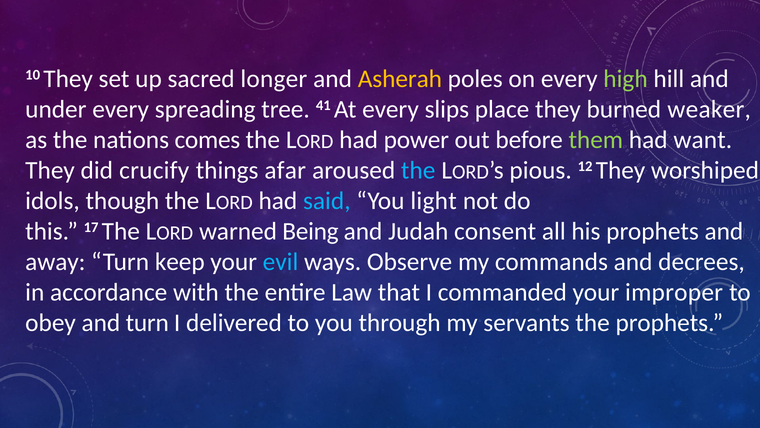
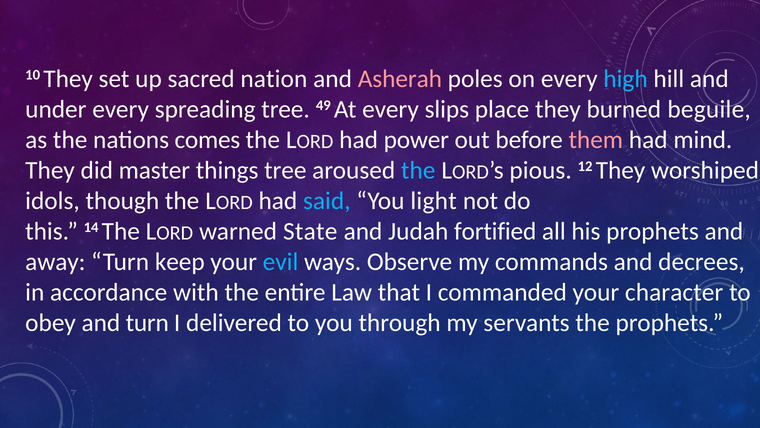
longer: longer -> nation
Asherah colour: yellow -> pink
high colour: light green -> light blue
41: 41 -> 49
weaker: weaker -> beguile
them colour: light green -> pink
want: want -> mind
crucify: crucify -> master
things afar: afar -> tree
17: 17 -> 14
Being: Being -> State
consent: consent -> fortified
improper: improper -> character
